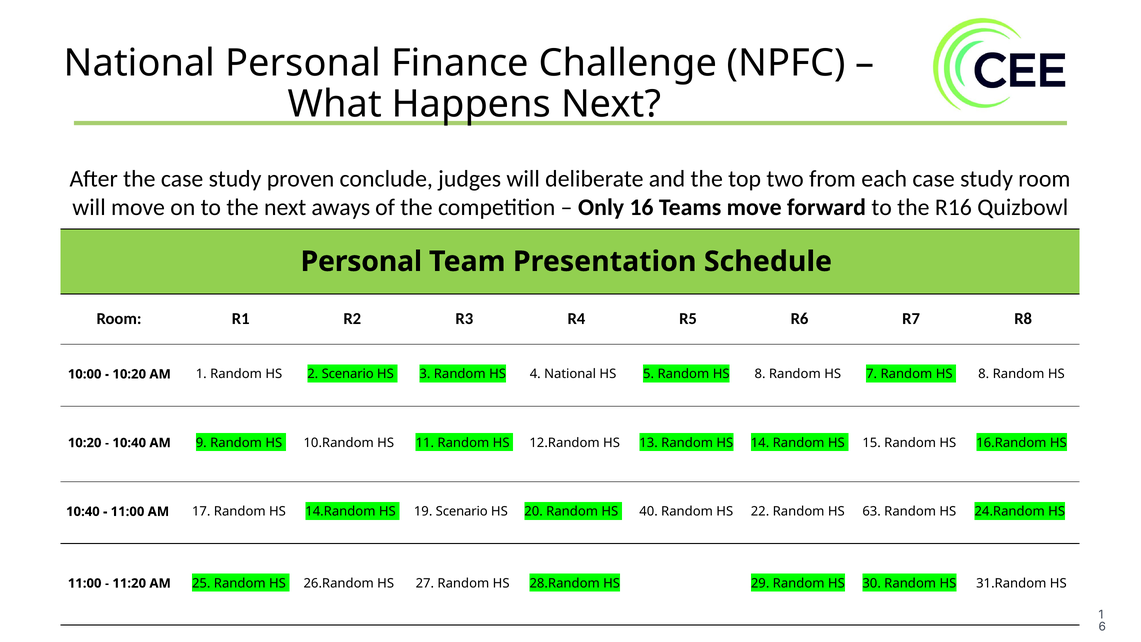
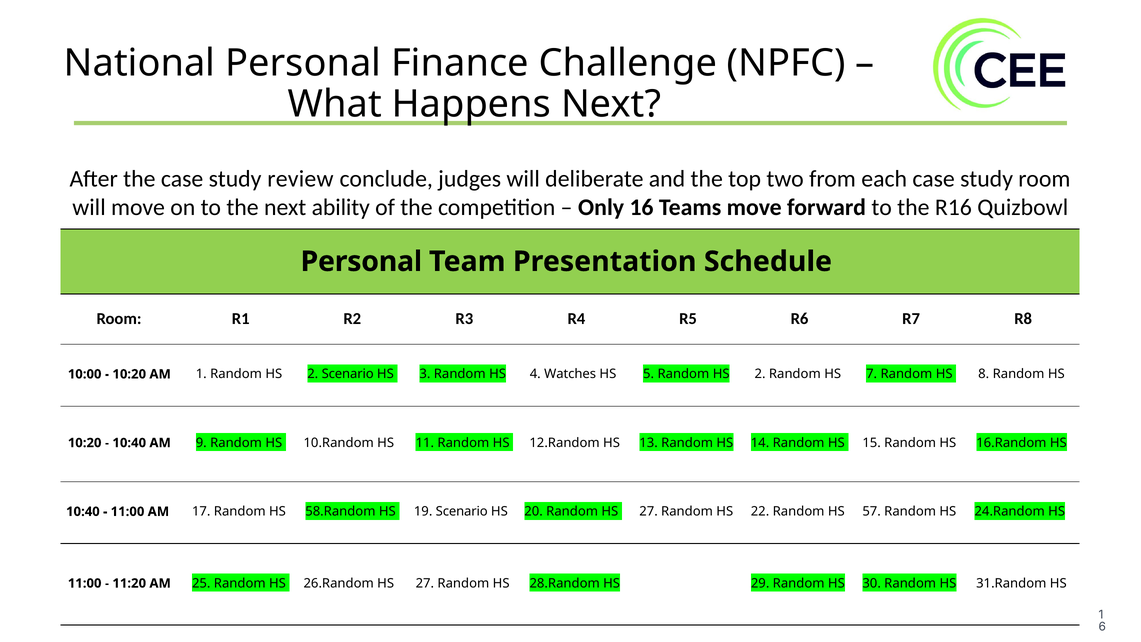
proven: proven -> review
aways: aways -> ability
4 National: National -> Watches
5 Random HS 8: 8 -> 2
14.Random: 14.Random -> 58.Random
Random HS 40: 40 -> 27
63: 63 -> 57
